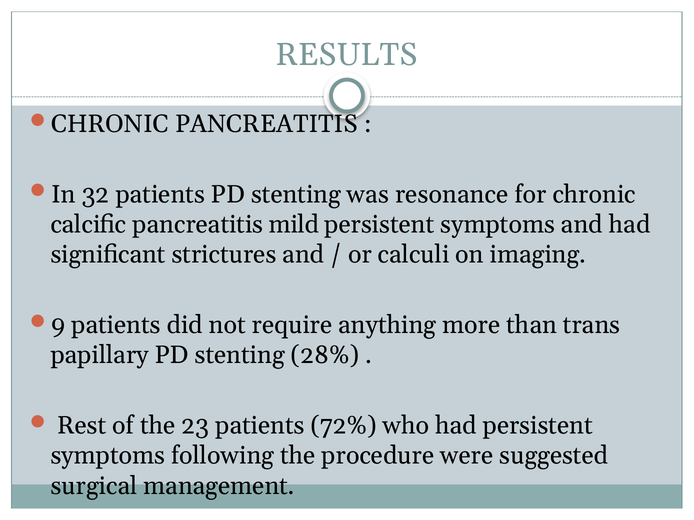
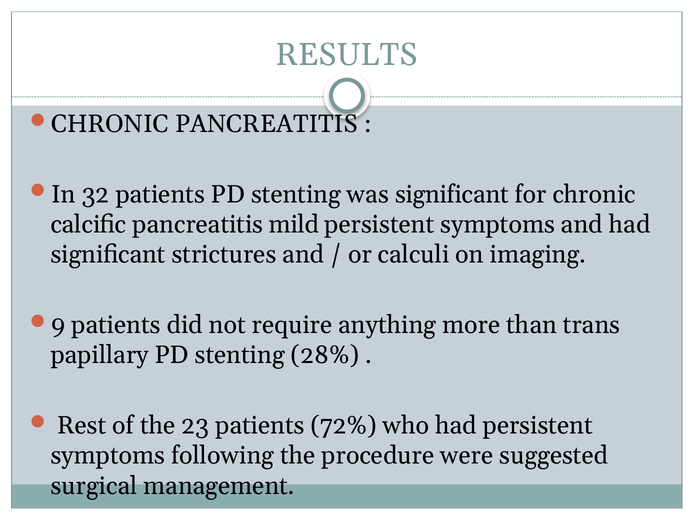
was resonance: resonance -> significant
